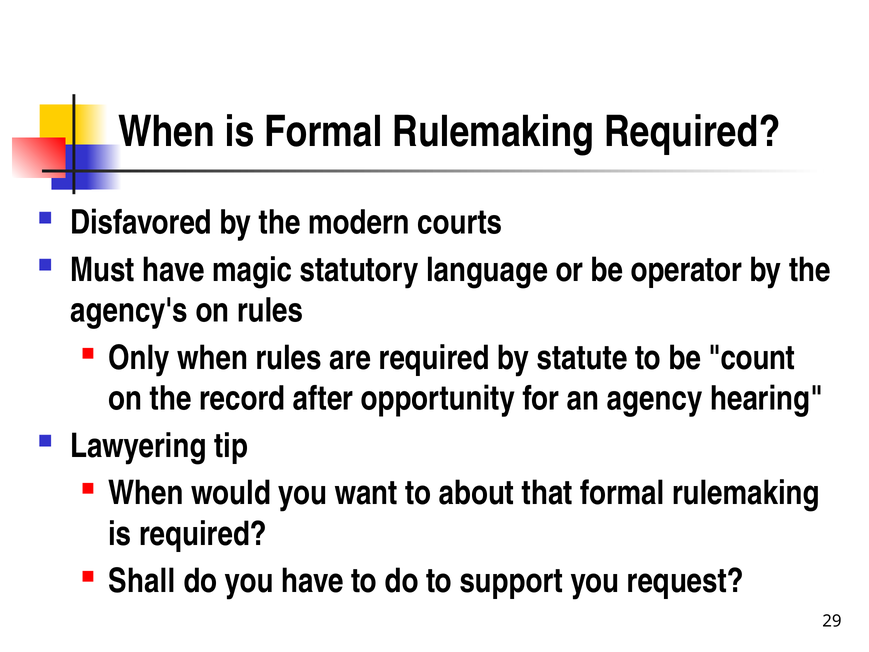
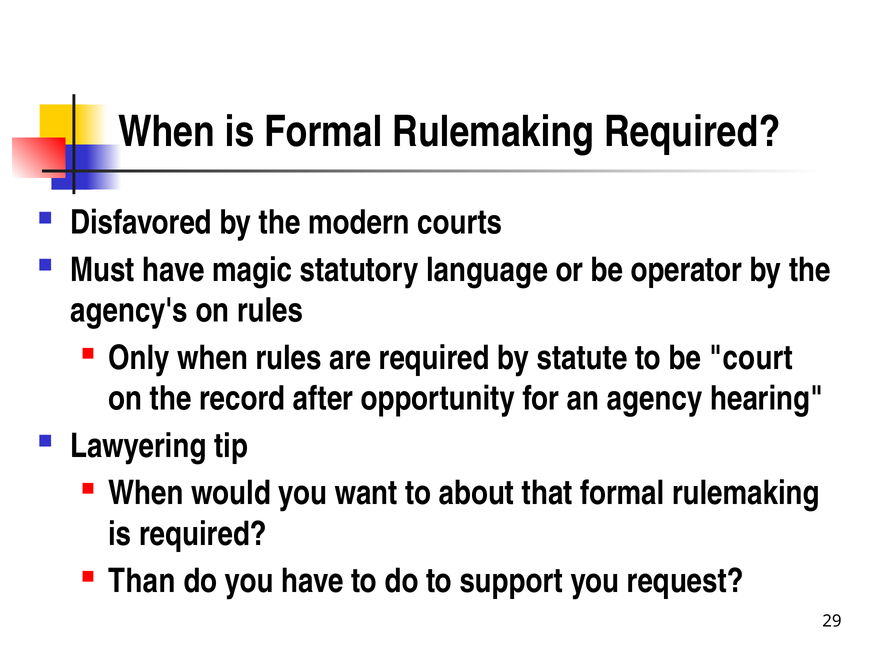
count: count -> court
Shall: Shall -> Than
